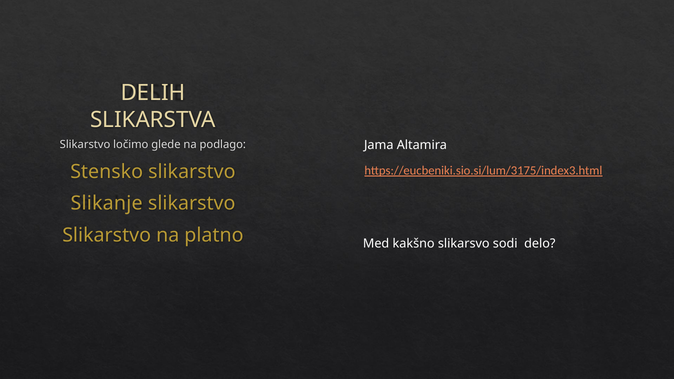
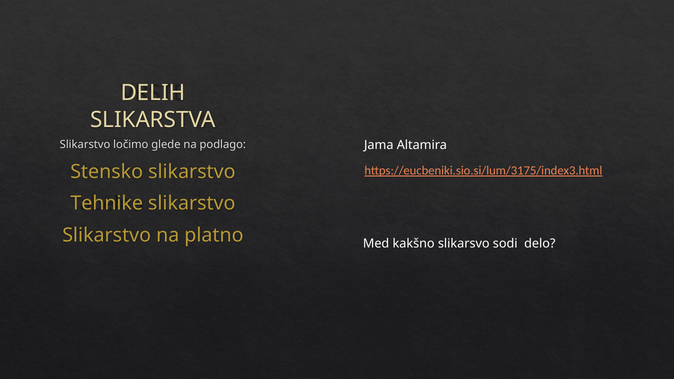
Slikanje: Slikanje -> Tehnike
